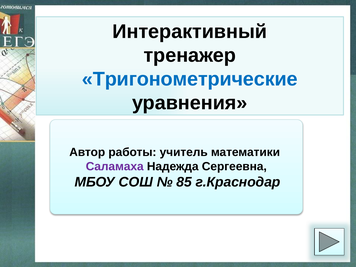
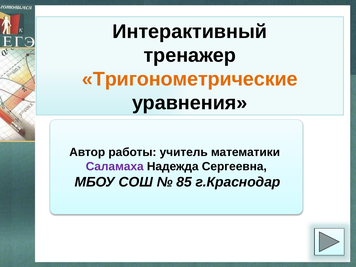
Тригонометрические colour: blue -> orange
